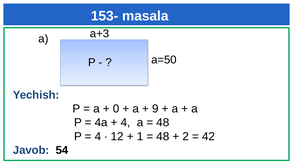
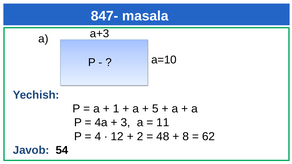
153-: 153- -> 847-
a=50: a=50 -> a=10
0: 0 -> 1
9: 9 -> 5
4 at (126, 123): 4 -> 3
48 at (163, 123): 48 -> 11
1: 1 -> 2
2: 2 -> 8
42: 42 -> 62
